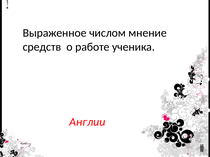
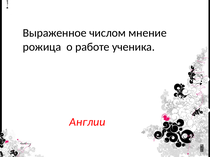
средств: средств -> рожица
